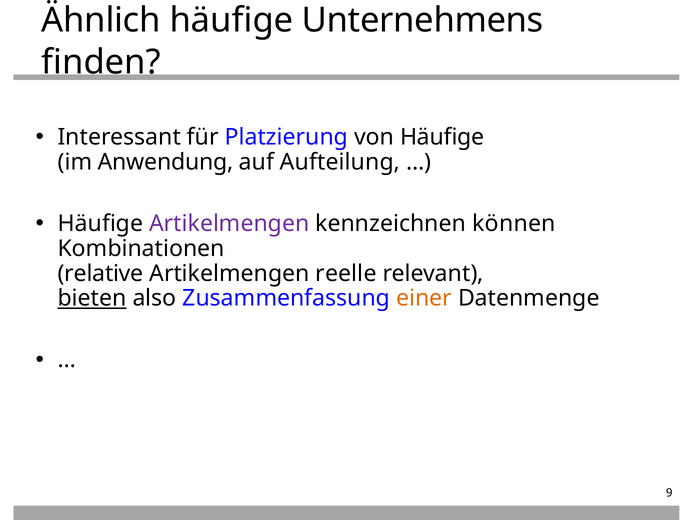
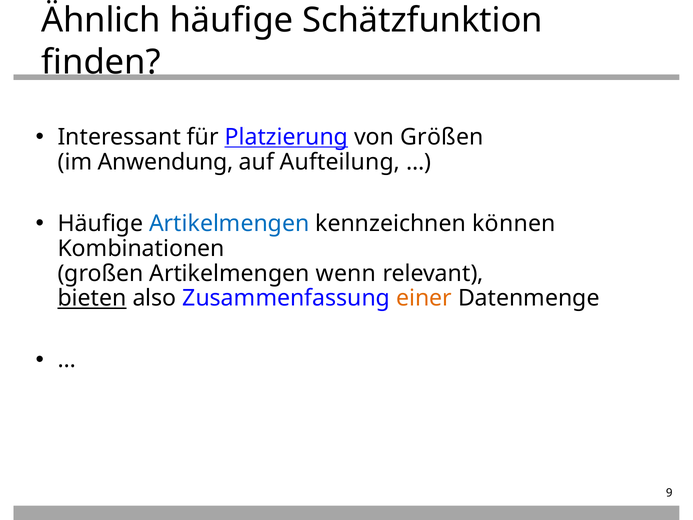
Unternehmens: Unternehmens -> Schätzfunktion
Platzierung underline: none -> present
von Häufige: Häufige -> Größen
Artikelmengen at (229, 223) colour: purple -> blue
relative: relative -> großen
reelle: reelle -> wenn
